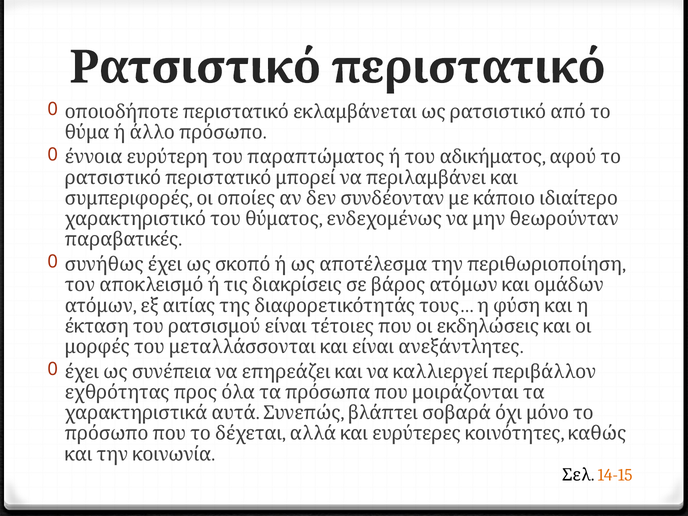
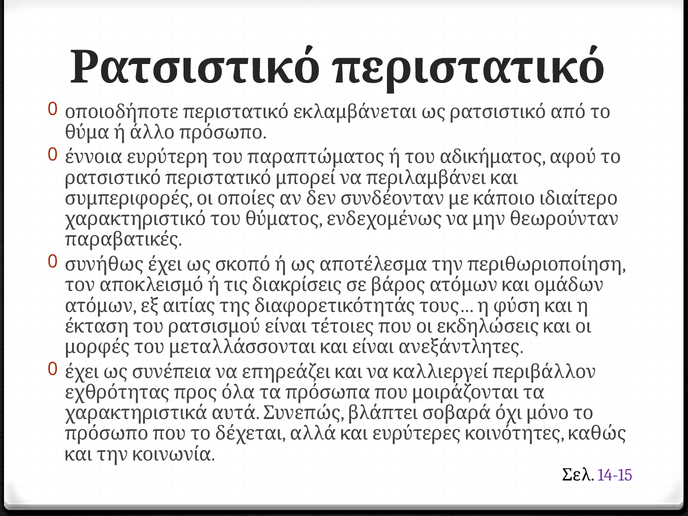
14-15 colour: orange -> purple
